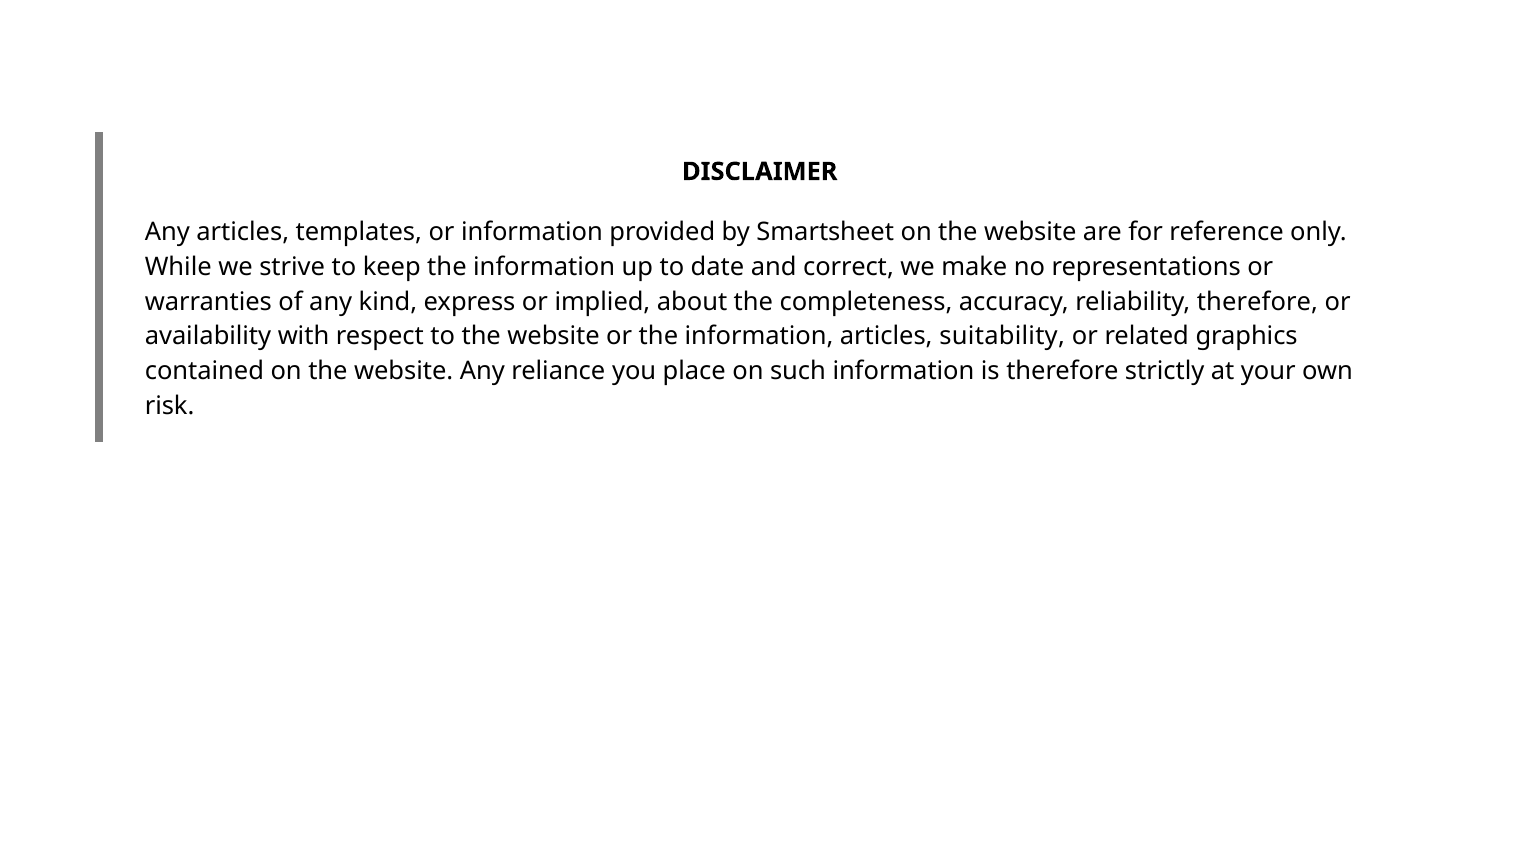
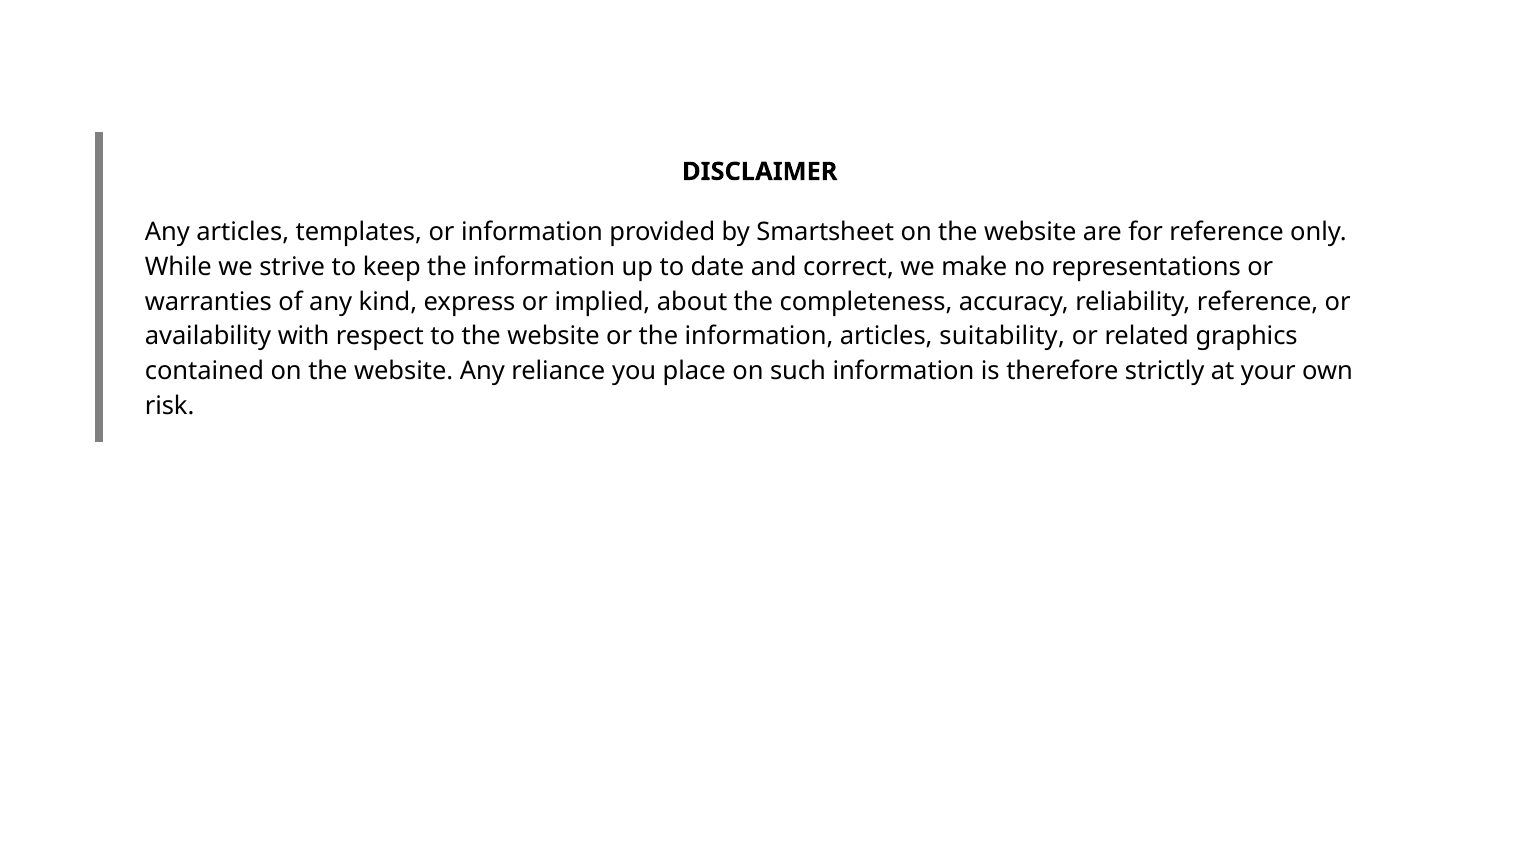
reliability therefore: therefore -> reference
